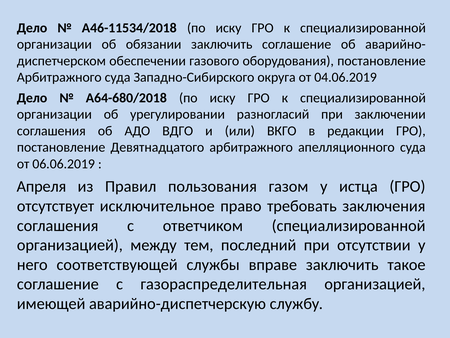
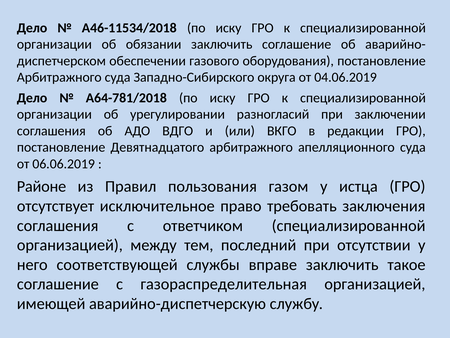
А64-680/2018: А64-680/2018 -> А64-781/2018
Апреля: Апреля -> Районе
